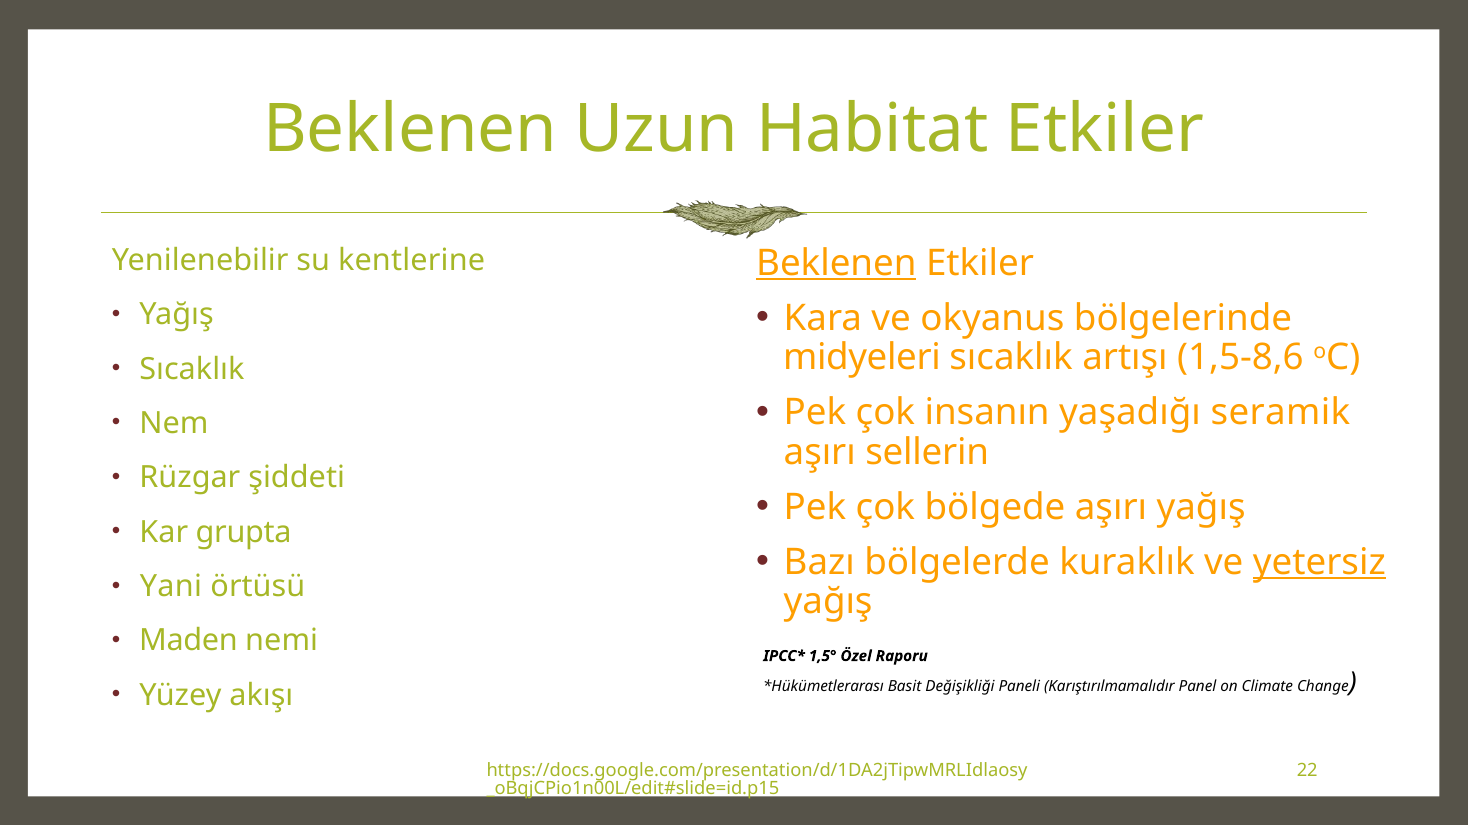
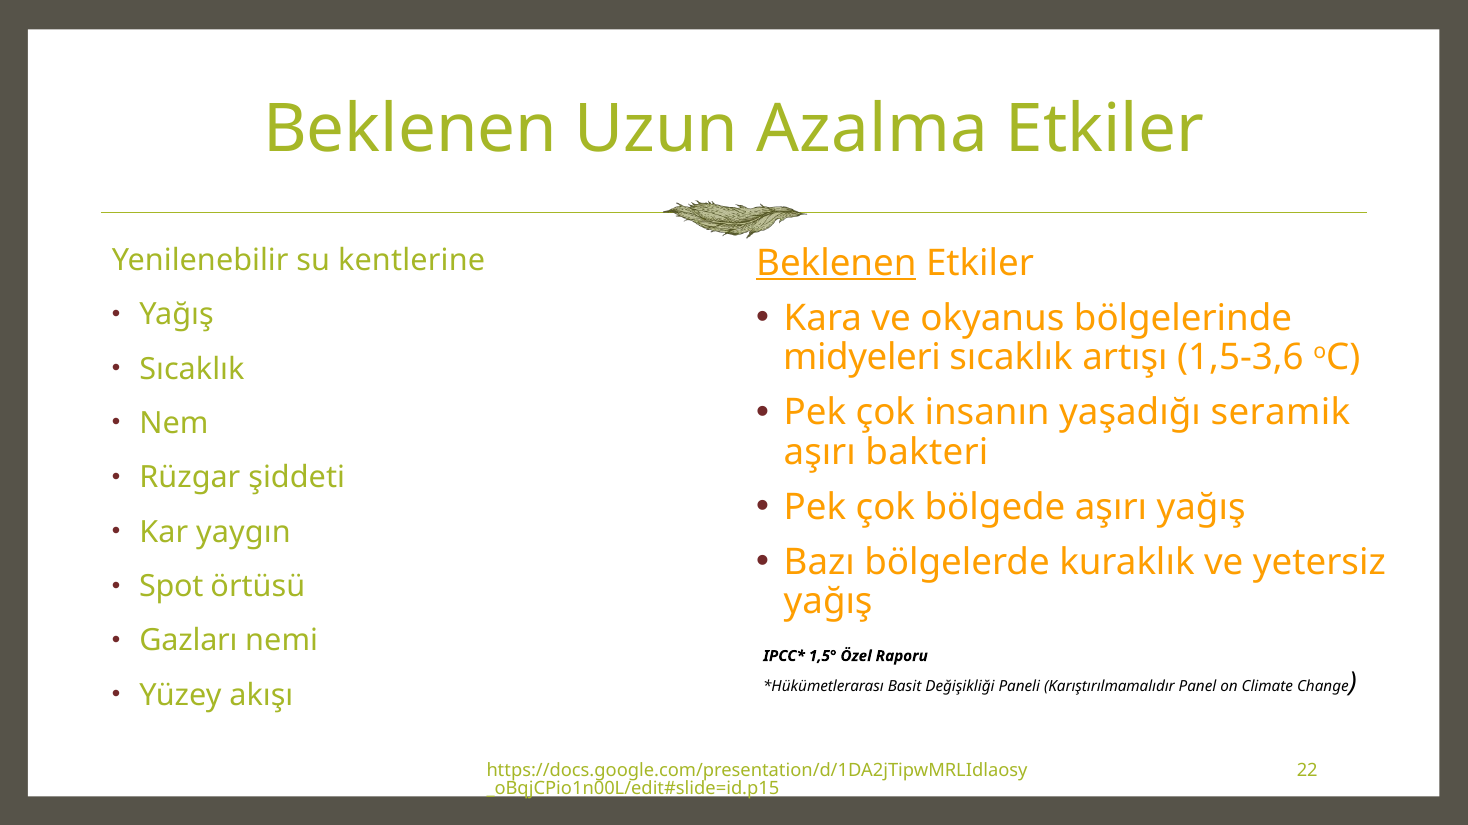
Habitat: Habitat -> Azalma
1,5-8,6: 1,5-8,6 -> 1,5-3,6
sellerin: sellerin -> bakteri
grupta: grupta -> yaygın
yetersiz underline: present -> none
Yani: Yani -> Spot
Maden: Maden -> Gazları
